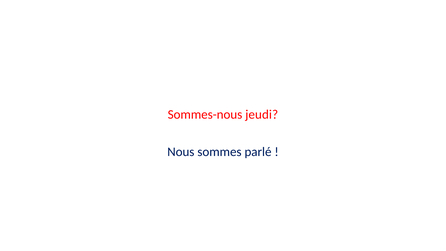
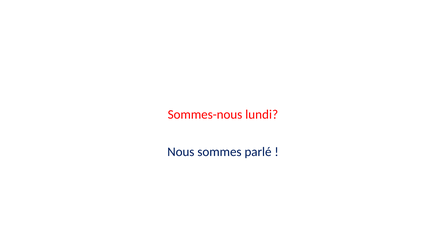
jeudi: jeudi -> lundi
